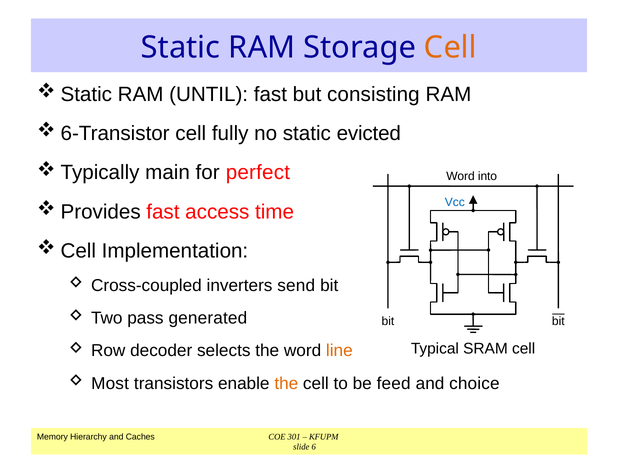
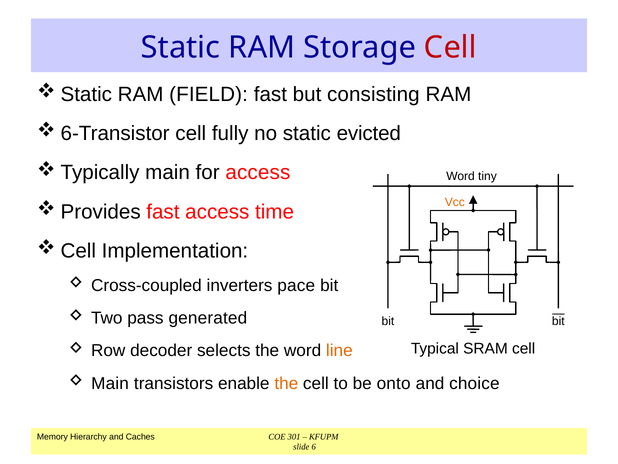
Cell at (450, 47) colour: orange -> red
UNTIL: UNTIL -> FIELD
for perfect: perfect -> access
into: into -> tiny
Vcc colour: blue -> orange
send: send -> pace
Most at (110, 383): Most -> Main
feed: feed -> onto
